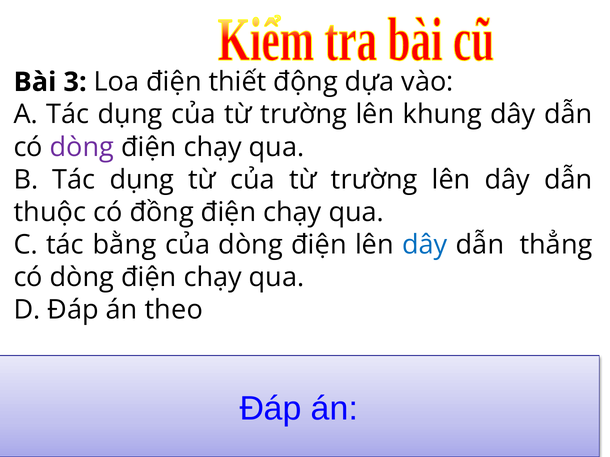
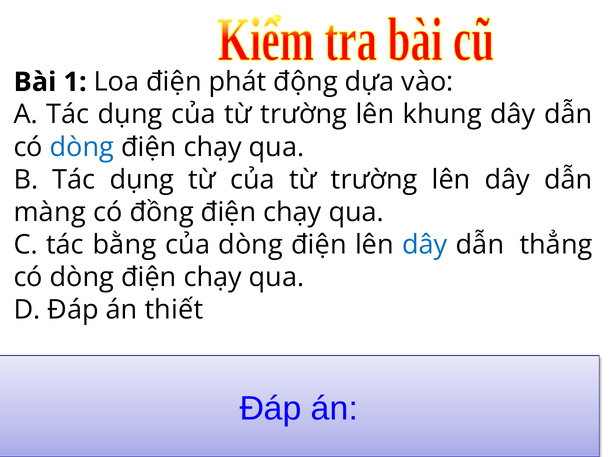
3: 3 -> 1
thiết: thiết -> phát
dòng at (82, 147) colour: purple -> blue
thuộc: thuộc -> màng
theo: theo -> thiết
